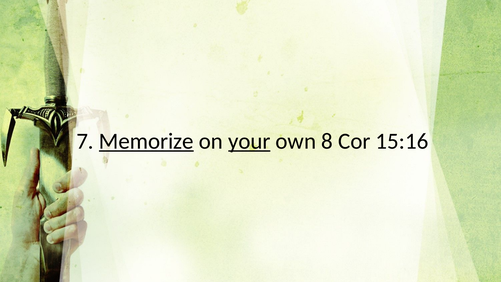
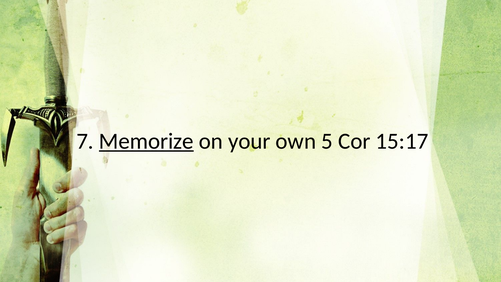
your underline: present -> none
8: 8 -> 5
15:16: 15:16 -> 15:17
